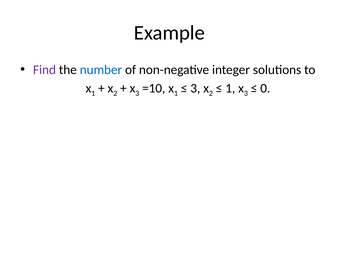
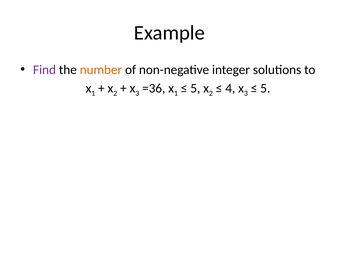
number colour: blue -> orange
=10: =10 -> =36
3 at (195, 88): 3 -> 5
1 at (230, 88): 1 -> 4
0 at (265, 88): 0 -> 5
